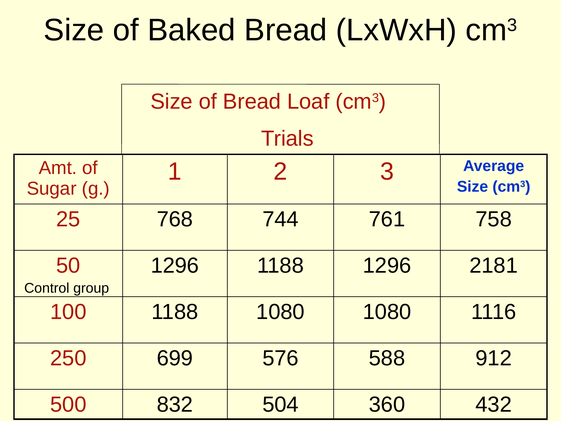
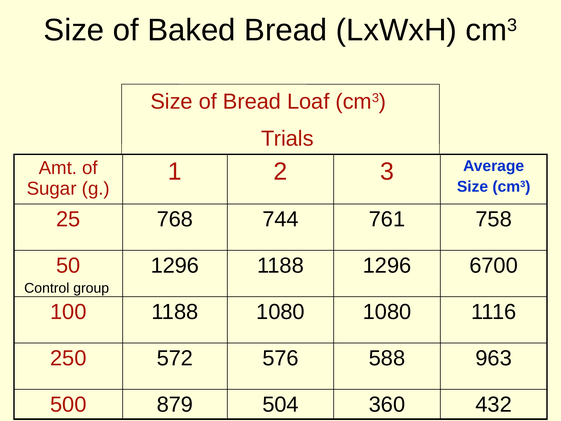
2181: 2181 -> 6700
699: 699 -> 572
912: 912 -> 963
832: 832 -> 879
